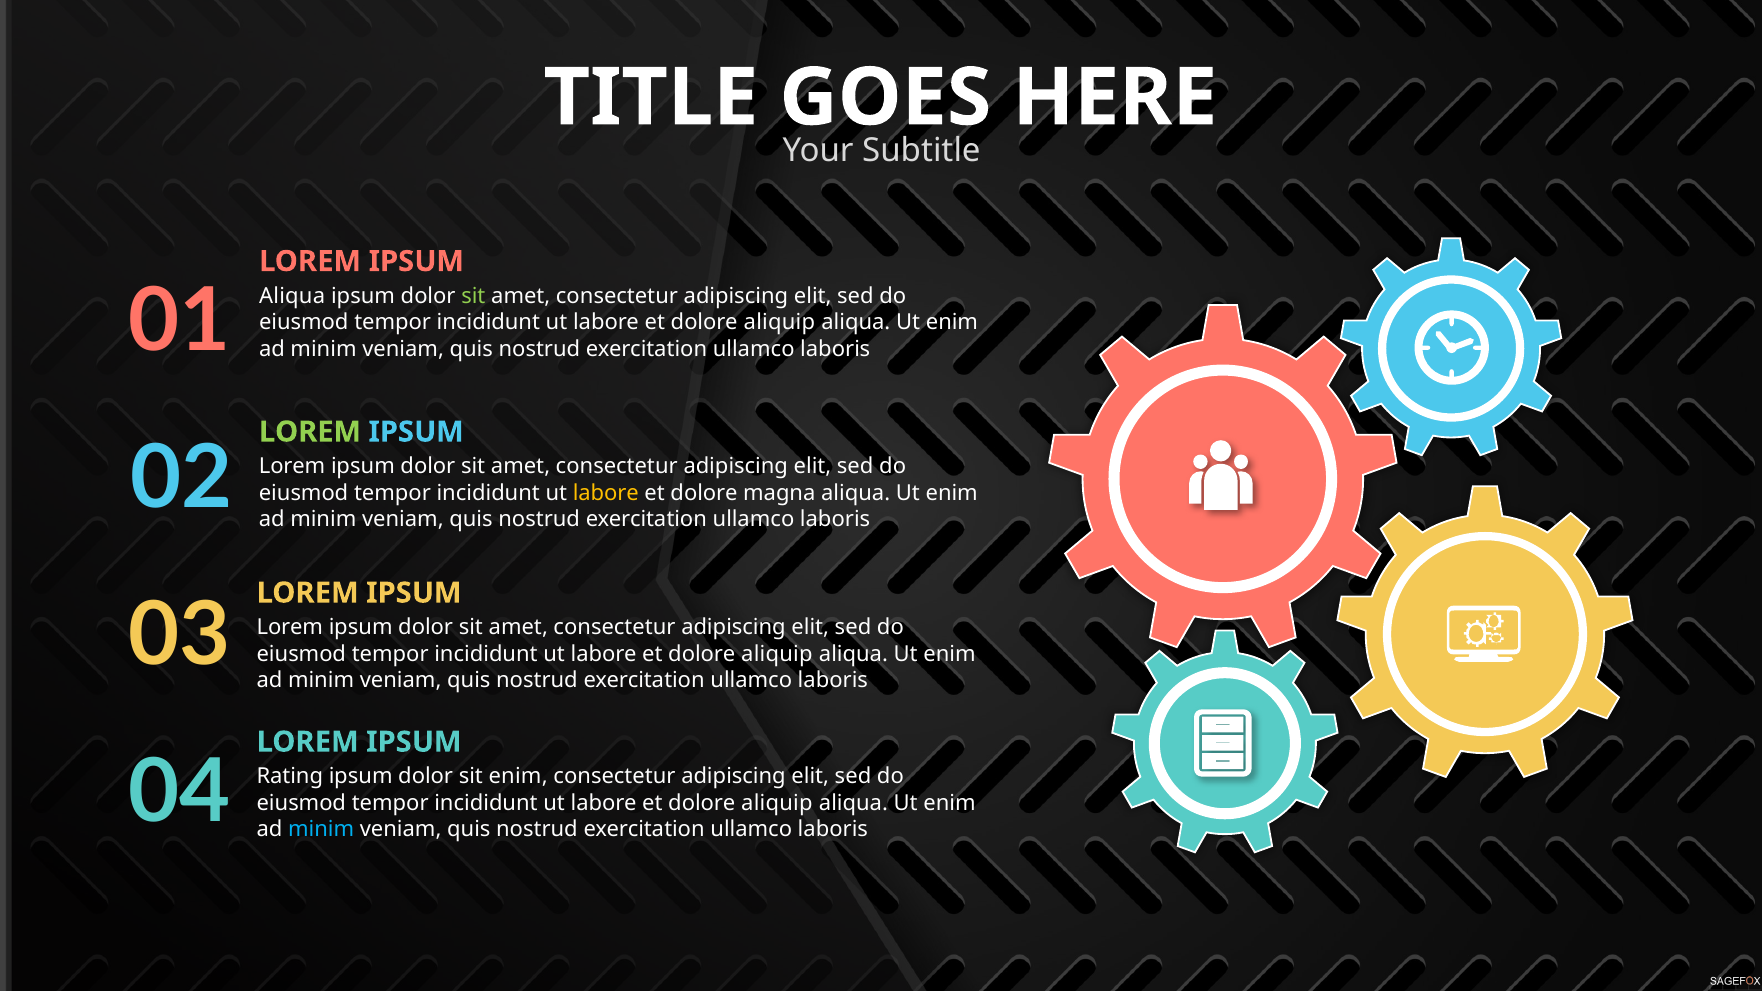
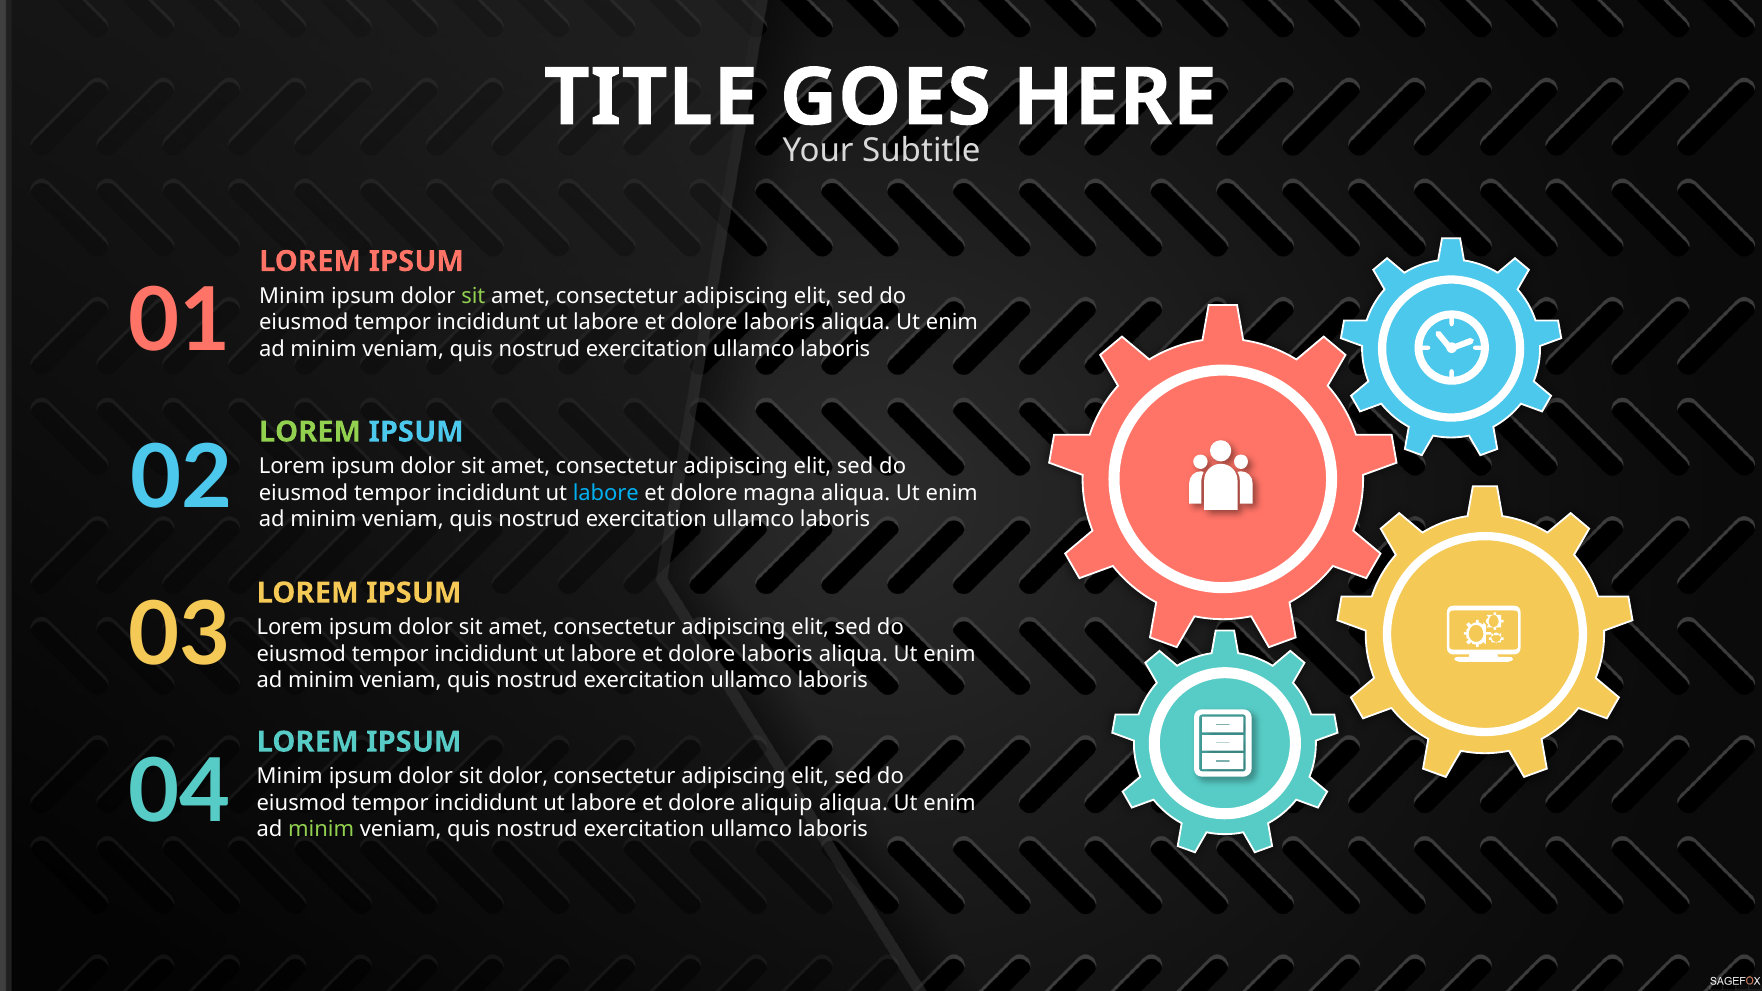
Aliqua at (292, 296): Aliqua -> Minim
aliquip at (779, 323): aliquip -> laboris
labore at (606, 493) colour: yellow -> light blue
aliquip at (777, 654): aliquip -> laboris
Rating at (290, 777): Rating -> Minim
sit enim: enim -> dolor
minim at (321, 830) colour: light blue -> light green
